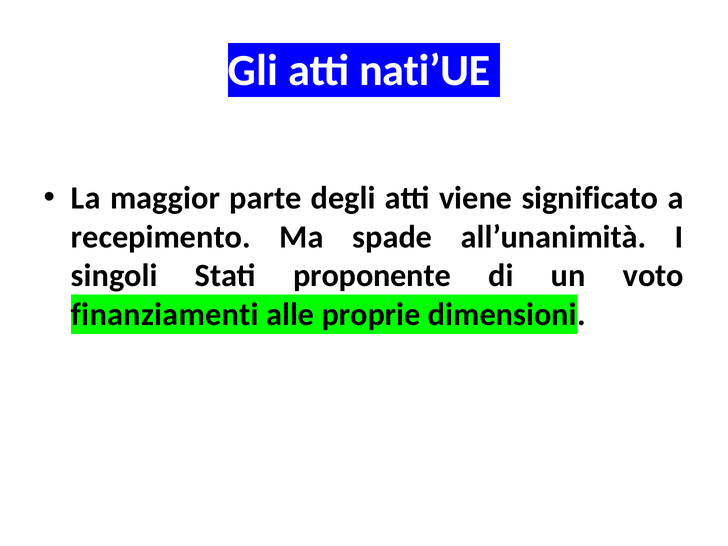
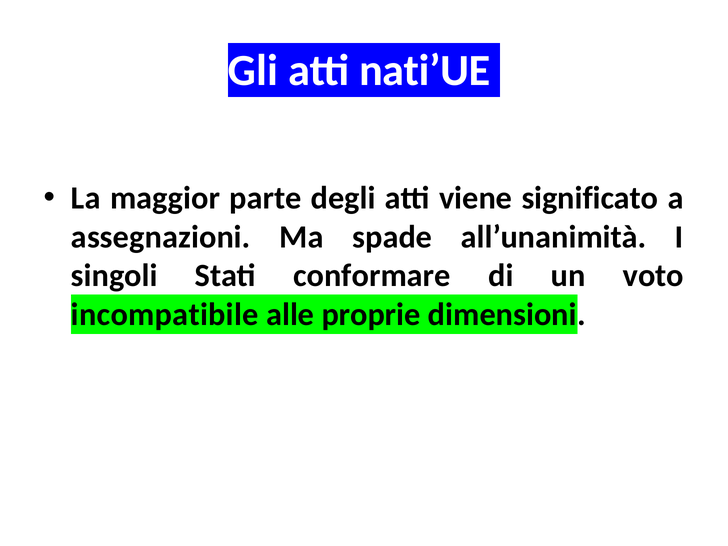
recepimento: recepimento -> assegnazioni
proponente: proponente -> conformare
finanziamenti: finanziamenti -> incompatibile
